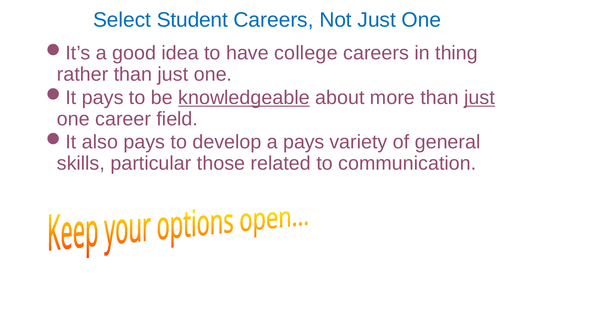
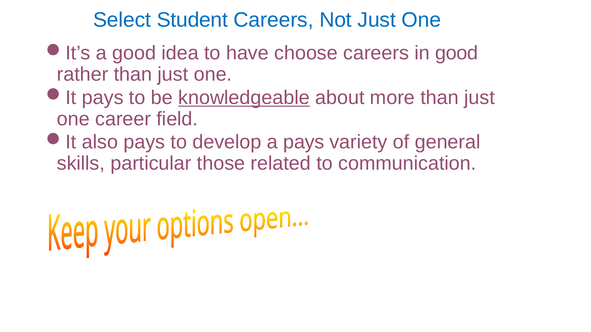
college: college -> choose
in thing: thing -> good
just at (480, 98) underline: present -> none
